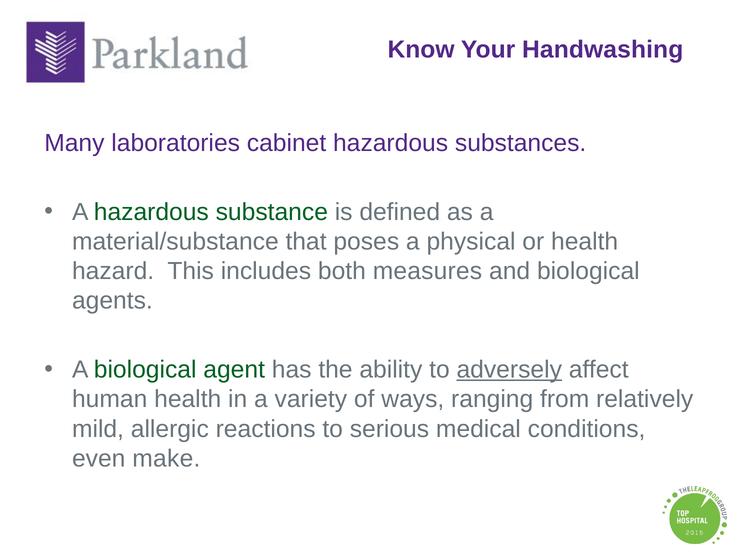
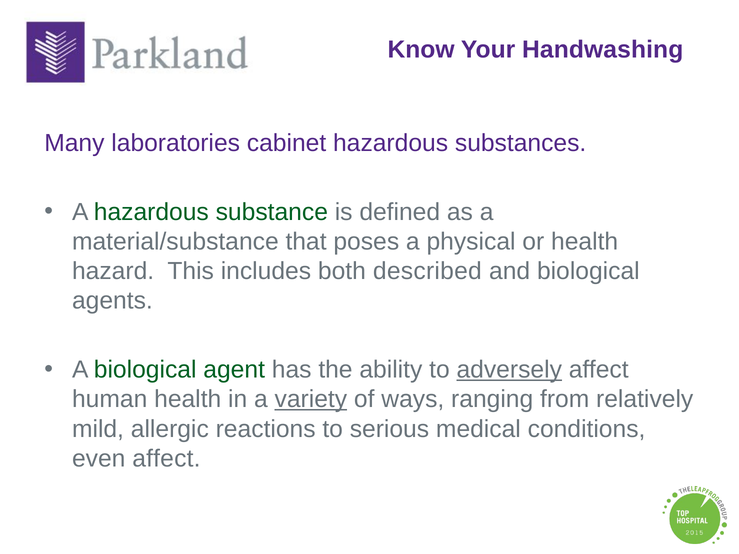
measures: measures -> described
variety underline: none -> present
even make: make -> affect
